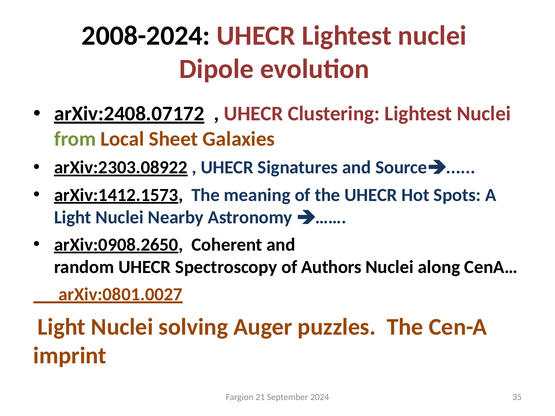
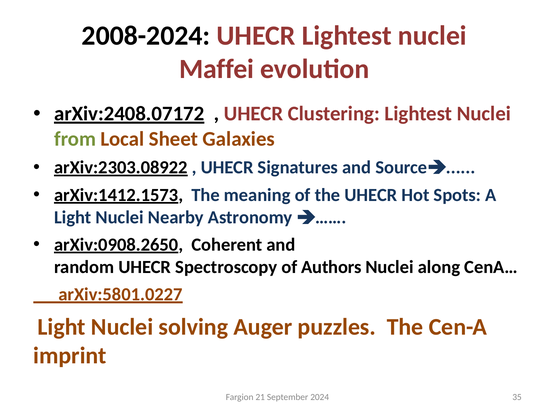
Dipole: Dipole -> Maffei
arXiv:0801.0027: arXiv:0801.0027 -> arXiv:5801.0227
